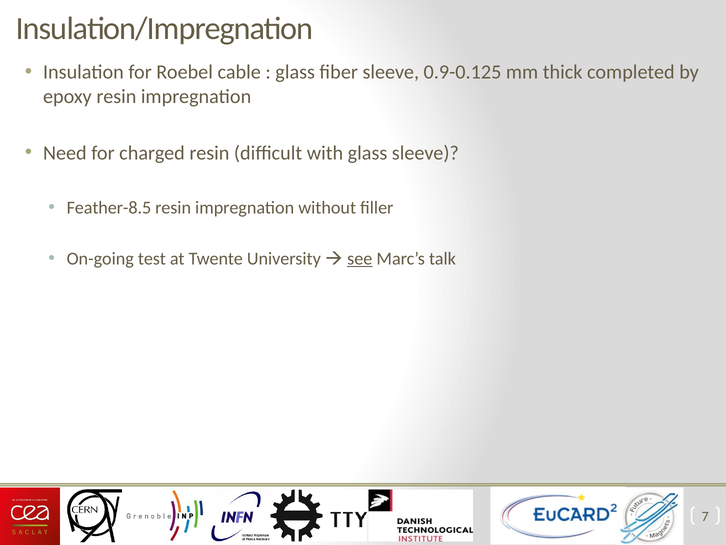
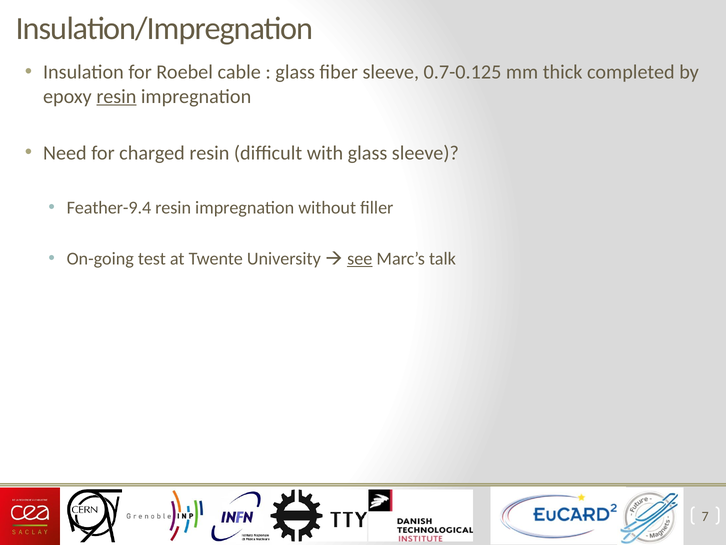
0.9-0.125: 0.9-0.125 -> 0.7-0.125
resin at (116, 96) underline: none -> present
Feather-8.5: Feather-8.5 -> Feather-9.4
